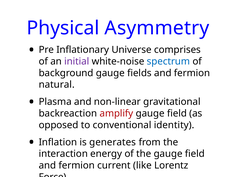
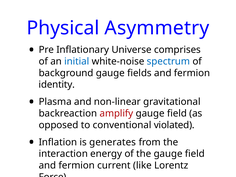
initial colour: purple -> blue
natural: natural -> identity
identity: identity -> violated
